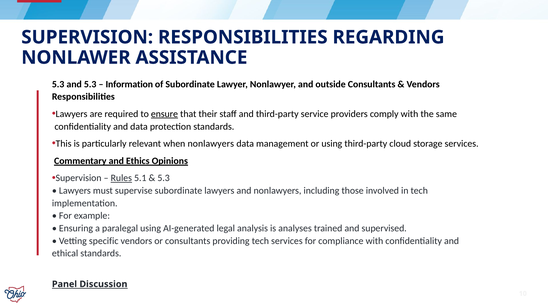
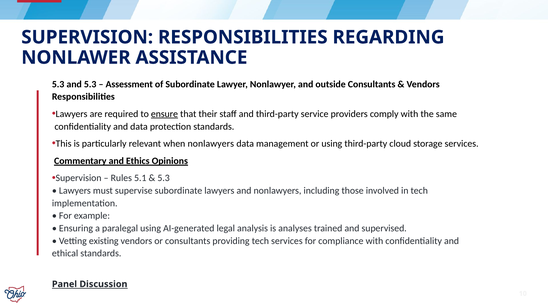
Information: Information -> Assessment
Rules underline: present -> none
specific: specific -> existing
